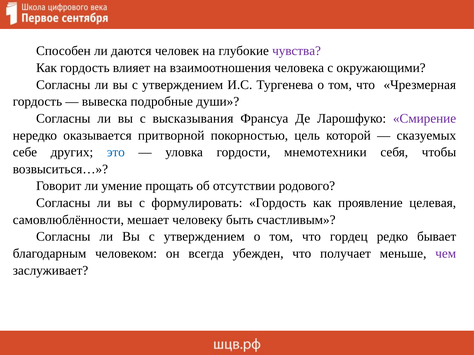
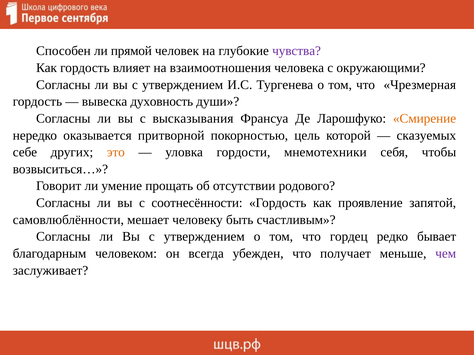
даются: даются -> прямой
подробные: подробные -> духовность
Смирение colour: purple -> orange
это colour: blue -> orange
формулировать: формулировать -> соотнесённости
целевая: целевая -> запятой
